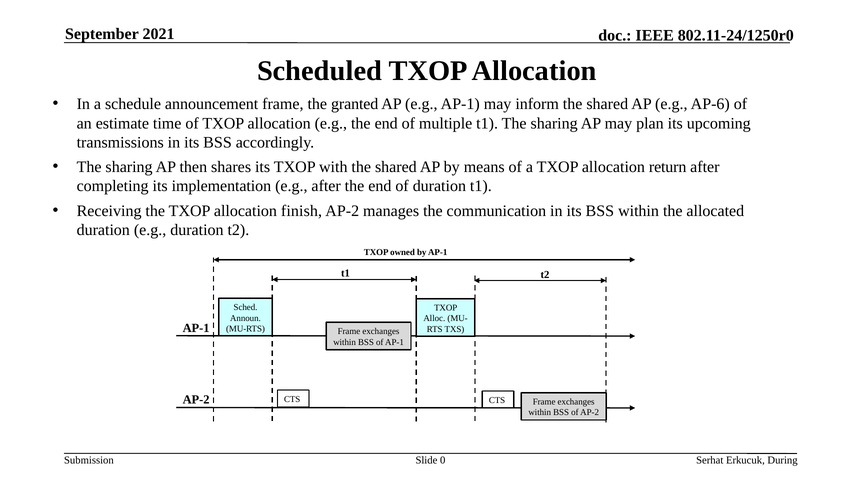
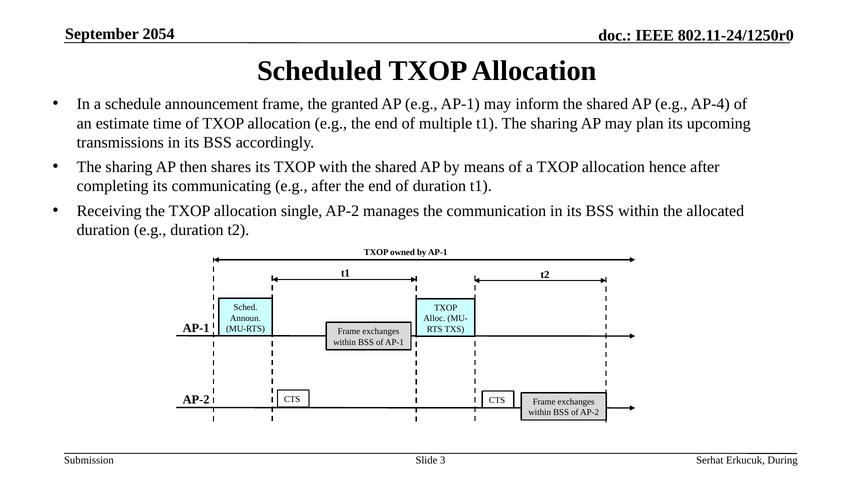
2021: 2021 -> 2054
AP-6: AP-6 -> AP-4
return: return -> hence
implementation: implementation -> communicating
finish: finish -> single
0: 0 -> 3
